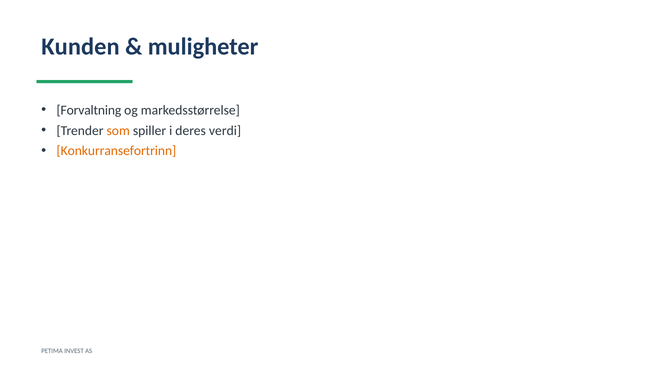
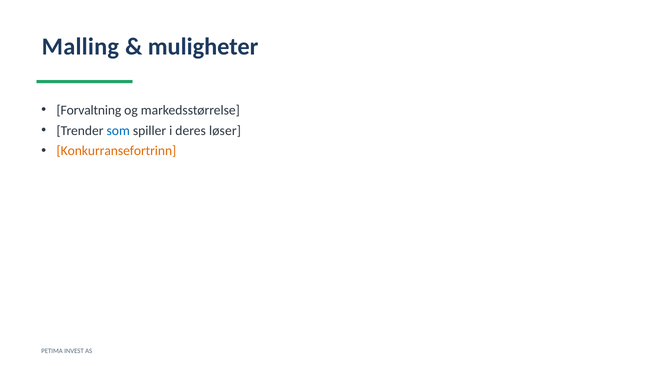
Kunden: Kunden -> Malling
som colour: orange -> blue
verdi: verdi -> løser
